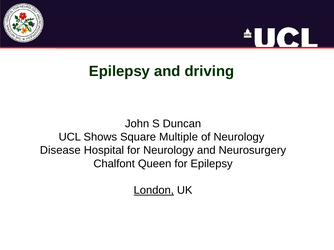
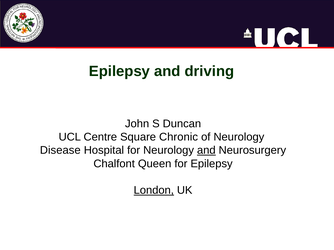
Shows: Shows -> Centre
Multiple: Multiple -> Chronic
and at (206, 151) underline: none -> present
